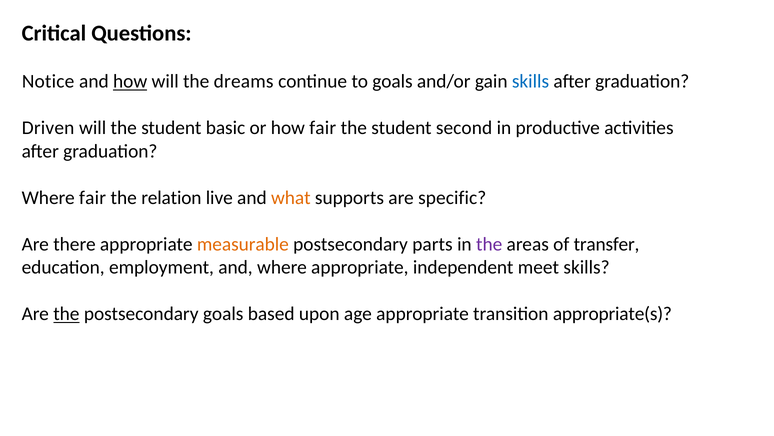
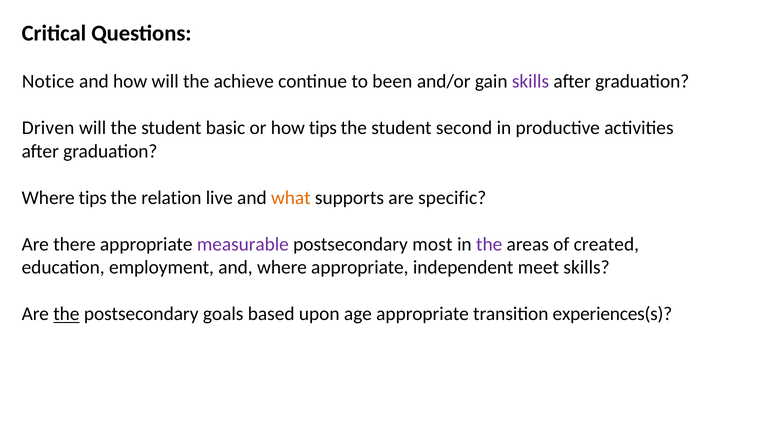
how at (130, 81) underline: present -> none
dreams: dreams -> achieve
to goals: goals -> been
skills at (530, 81) colour: blue -> purple
how fair: fair -> tips
Where fair: fair -> tips
measurable colour: orange -> purple
parts: parts -> most
transfer: transfer -> created
appropriate(s: appropriate(s -> experiences(s
